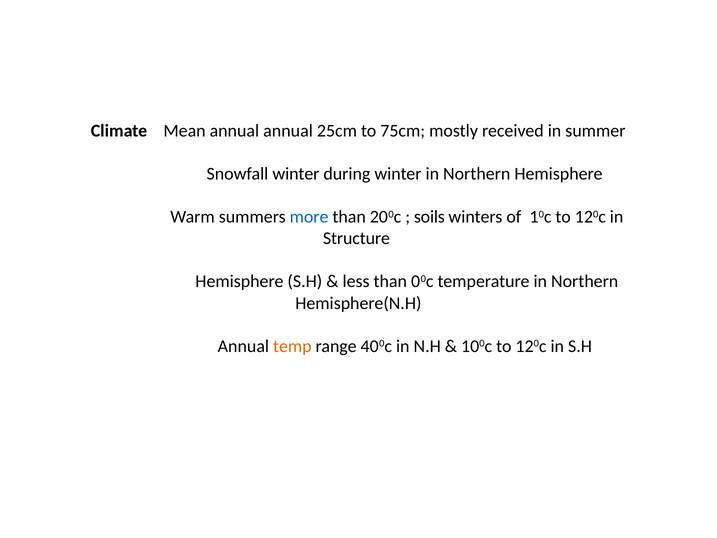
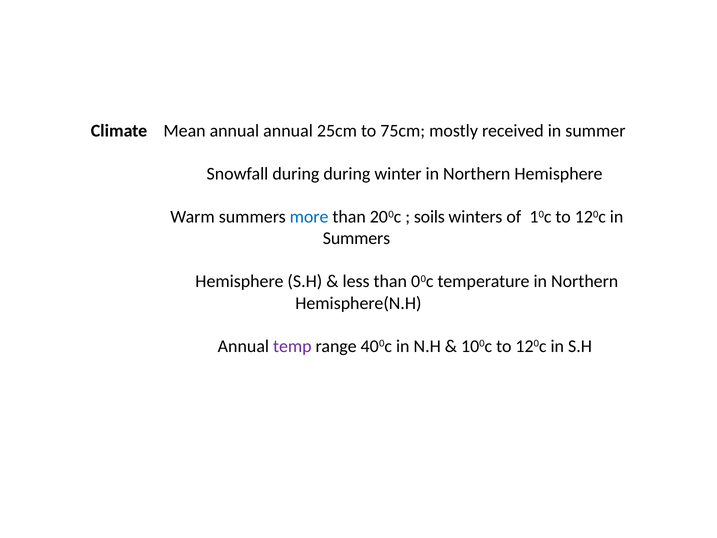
Snowfall winter: winter -> during
Structure at (356, 238): Structure -> Summers
temp colour: orange -> purple
